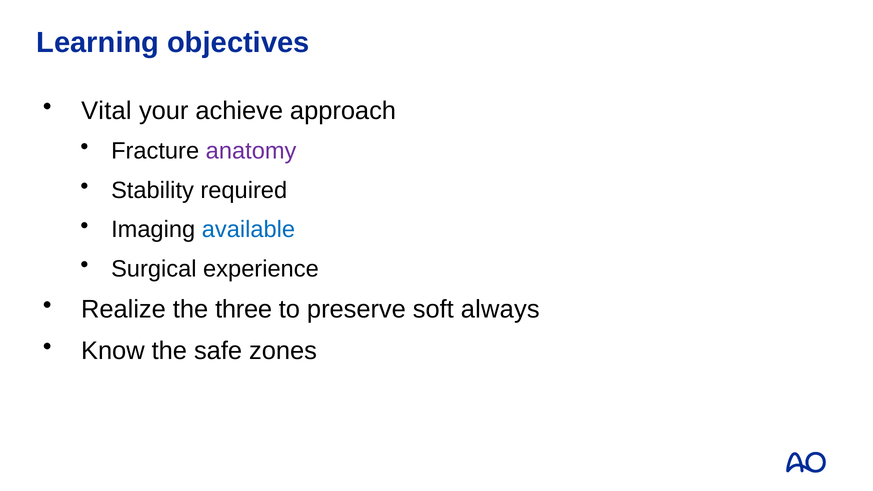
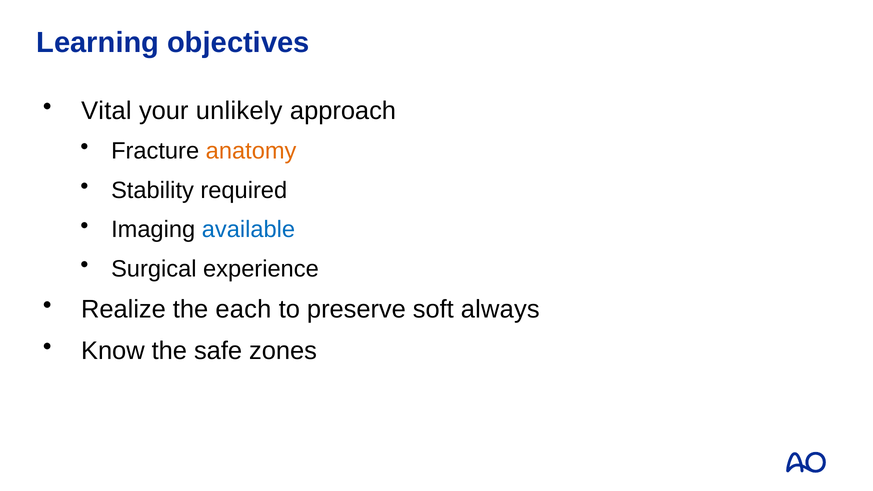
achieve: achieve -> unlikely
anatomy colour: purple -> orange
three: three -> each
